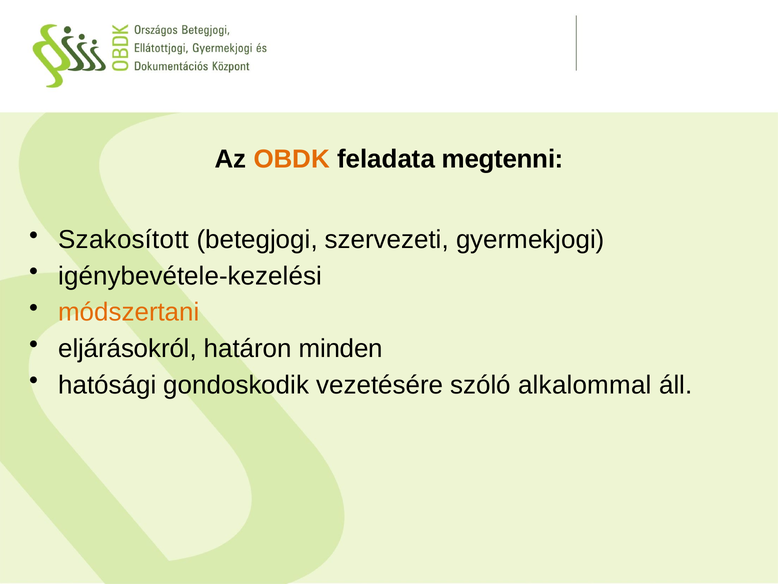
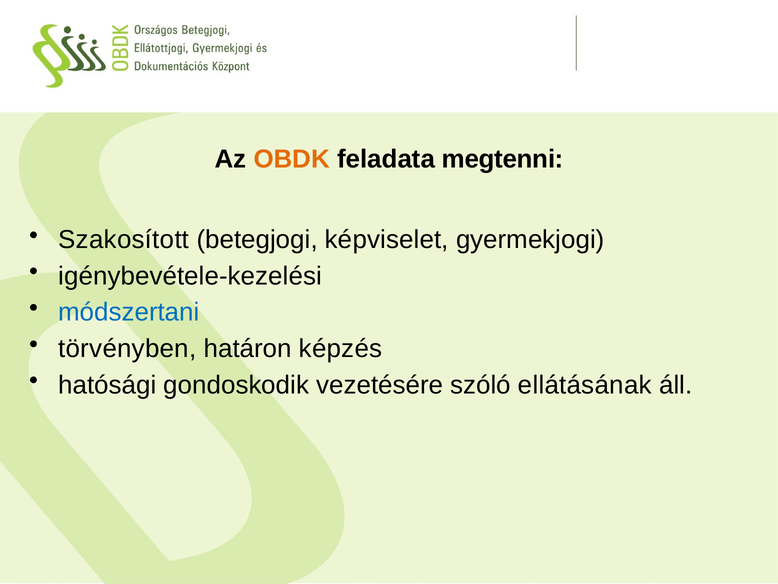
szervezeti: szervezeti -> képviselet
módszertani colour: orange -> blue
eljárásokról: eljárásokról -> törvényben
minden: minden -> képzés
alkalommal: alkalommal -> ellátásának
